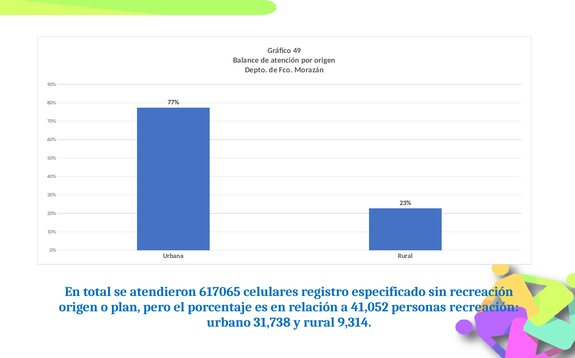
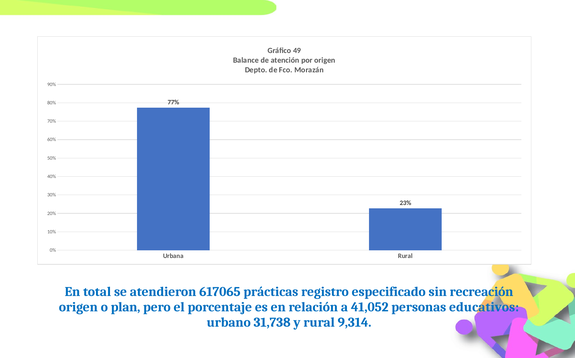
celulares: celulares -> prácticas
personas recreación: recreación -> educativos
